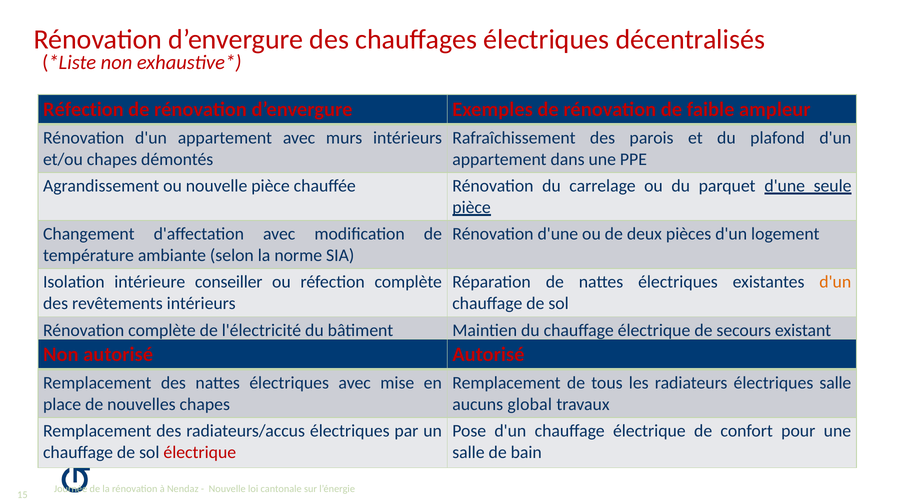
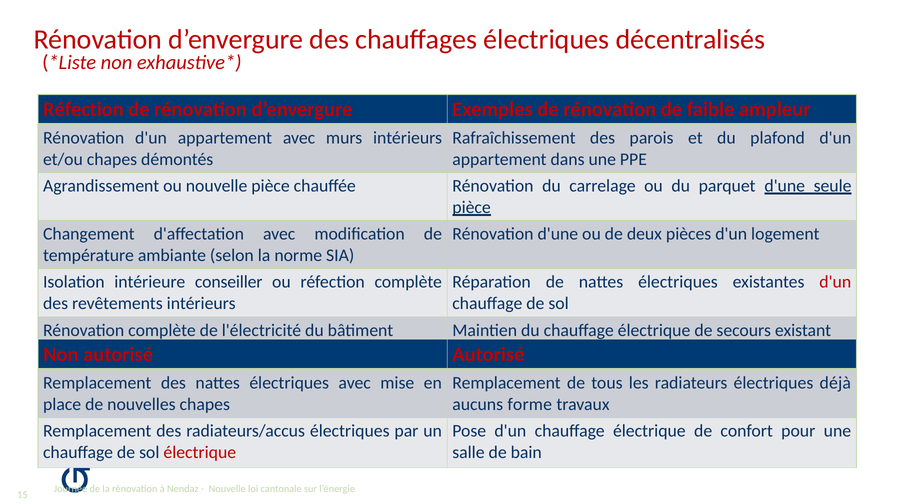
d'un at (835, 282) colour: orange -> red
électriques salle: salle -> déjà
global: global -> forme
